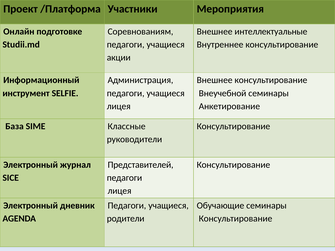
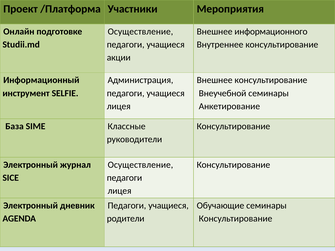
Соревнованиям at (140, 31): Соревнованиям -> Осуществление
интеллектуальные: интеллектуальные -> информационного
Представителей at (141, 165): Представителей -> Осуществление
